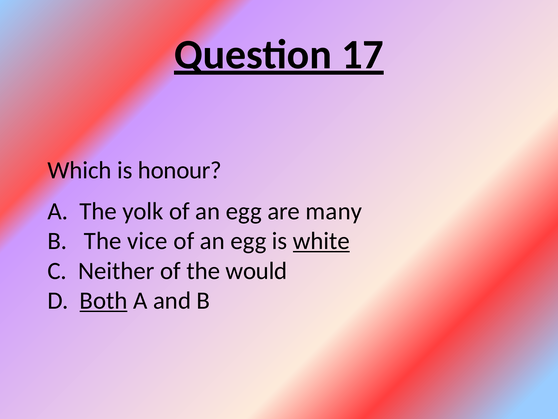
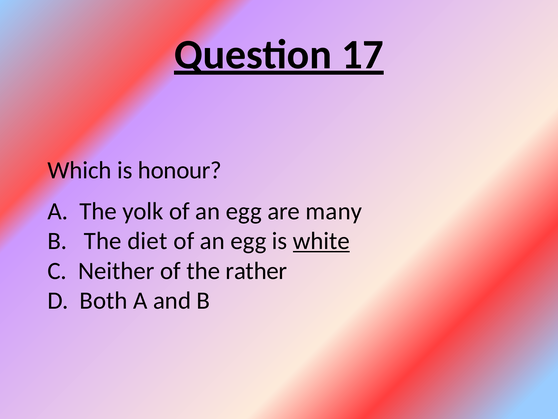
vice: vice -> diet
would: would -> rather
Both underline: present -> none
